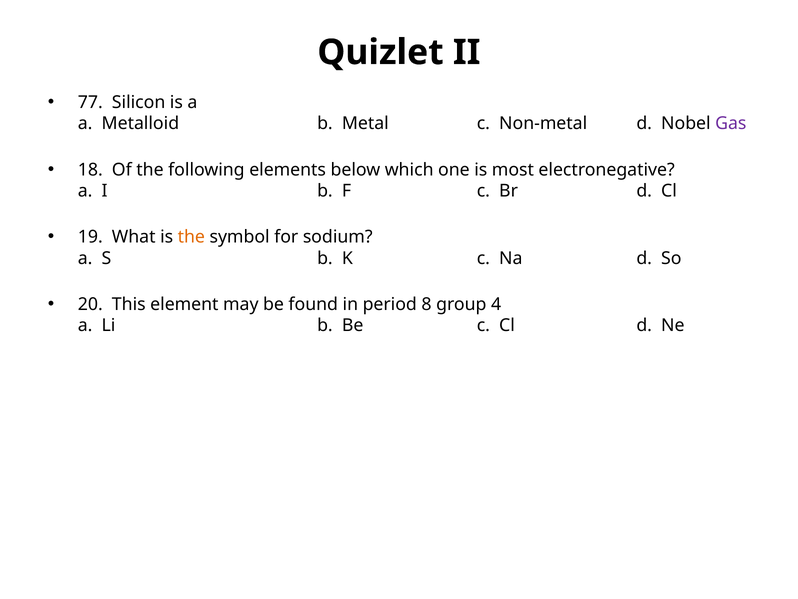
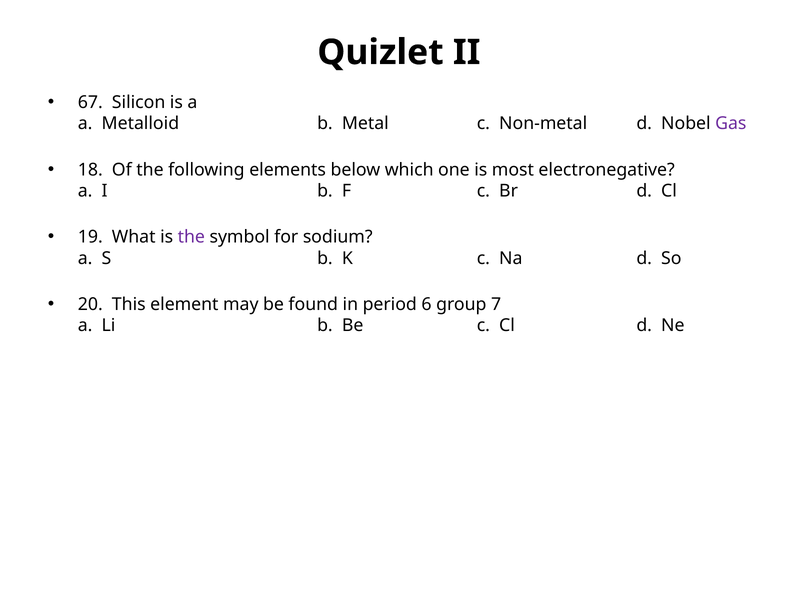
77: 77 -> 67
the at (191, 237) colour: orange -> purple
8: 8 -> 6
4: 4 -> 7
